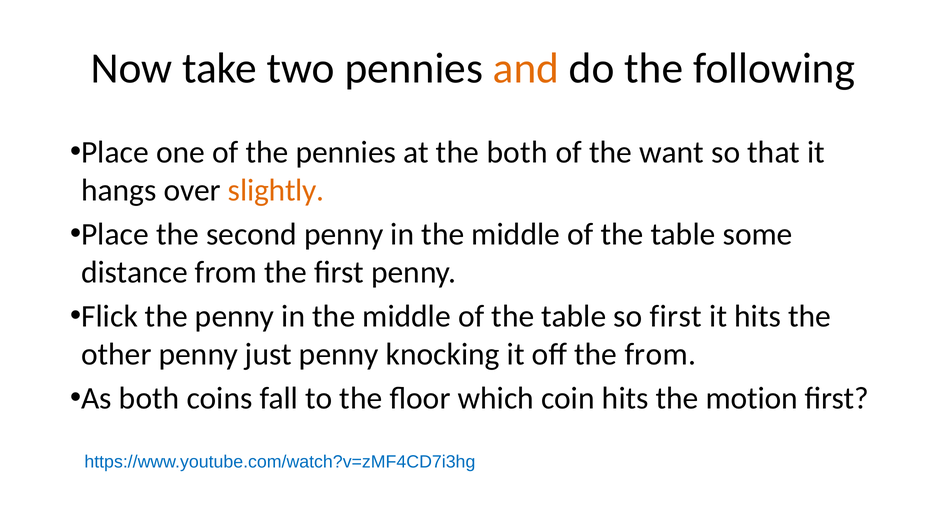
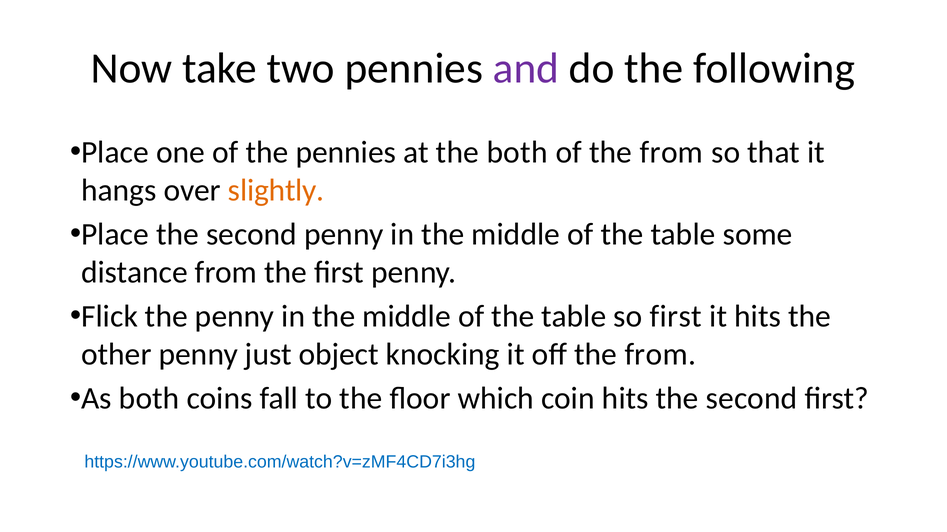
and colour: orange -> purple
of the want: want -> from
just penny: penny -> object
hits the motion: motion -> second
